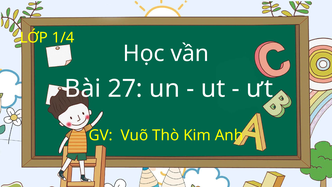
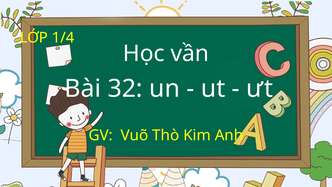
27: 27 -> 32
